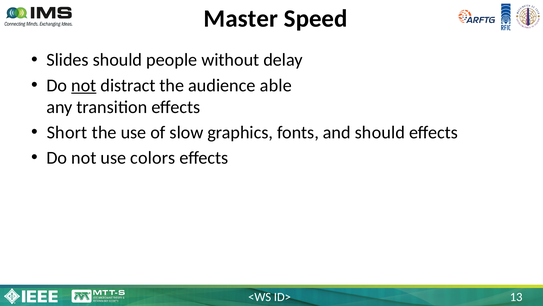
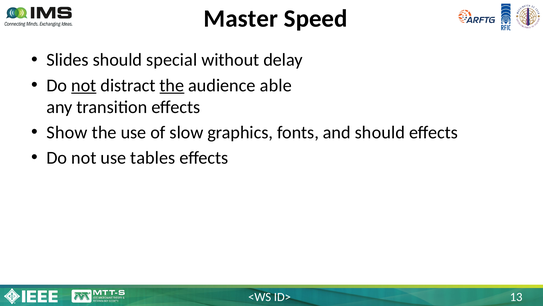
people: people -> special
the at (172, 85) underline: none -> present
Short: Short -> Show
colors: colors -> tables
